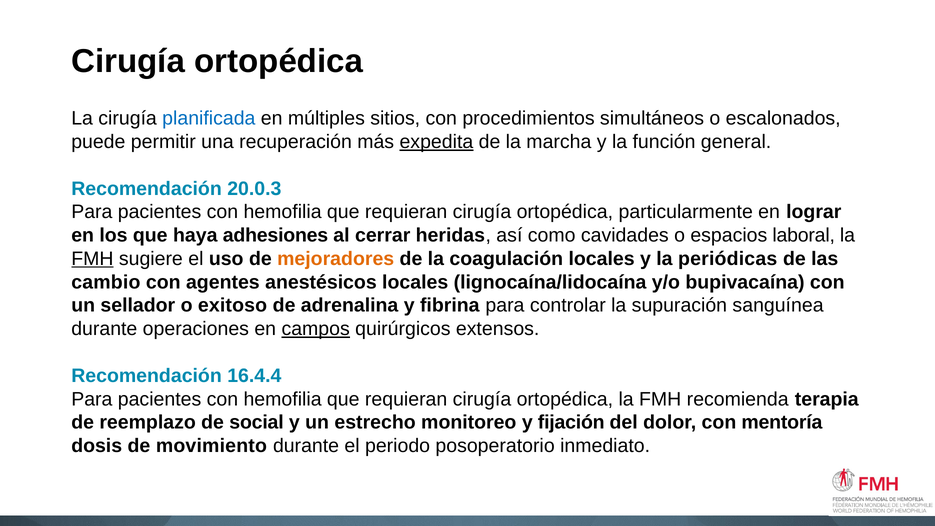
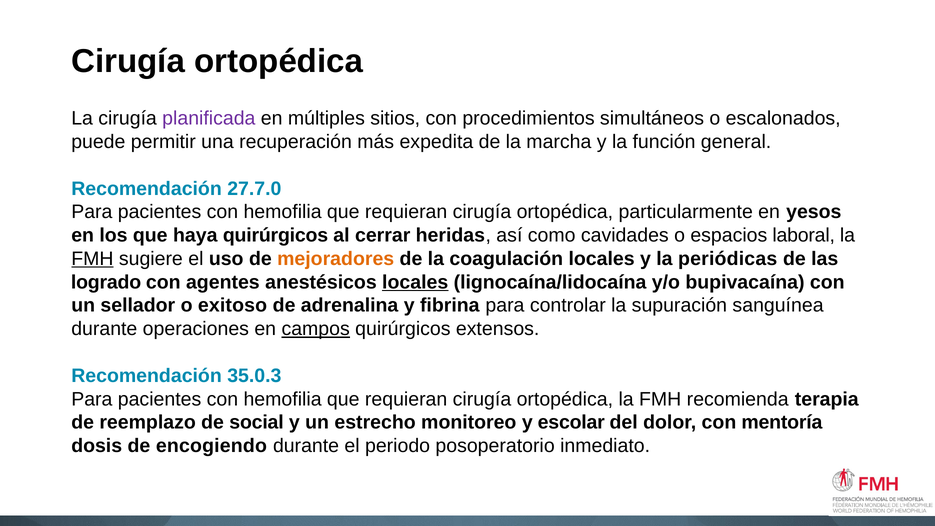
planificada colour: blue -> purple
expedita underline: present -> none
20.0.3: 20.0.3 -> 27.7.0
lograr: lograr -> yesos
haya adhesiones: adhesiones -> quirúrgicos
cambio: cambio -> logrado
locales at (415, 282) underline: none -> present
16.4.4: 16.4.4 -> 35.0.3
fijación: fijación -> escolar
movimiento: movimiento -> encogiendo
